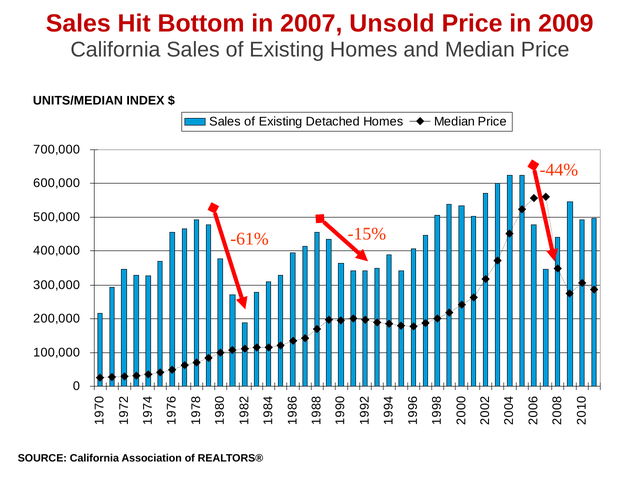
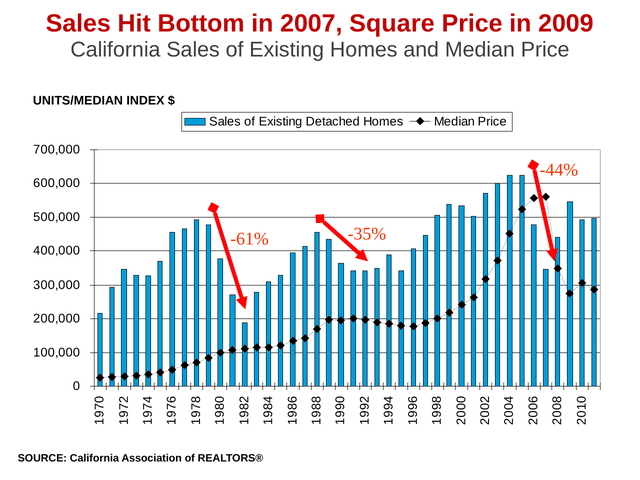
Unsold: Unsold -> Square
-15%: -15% -> -35%
